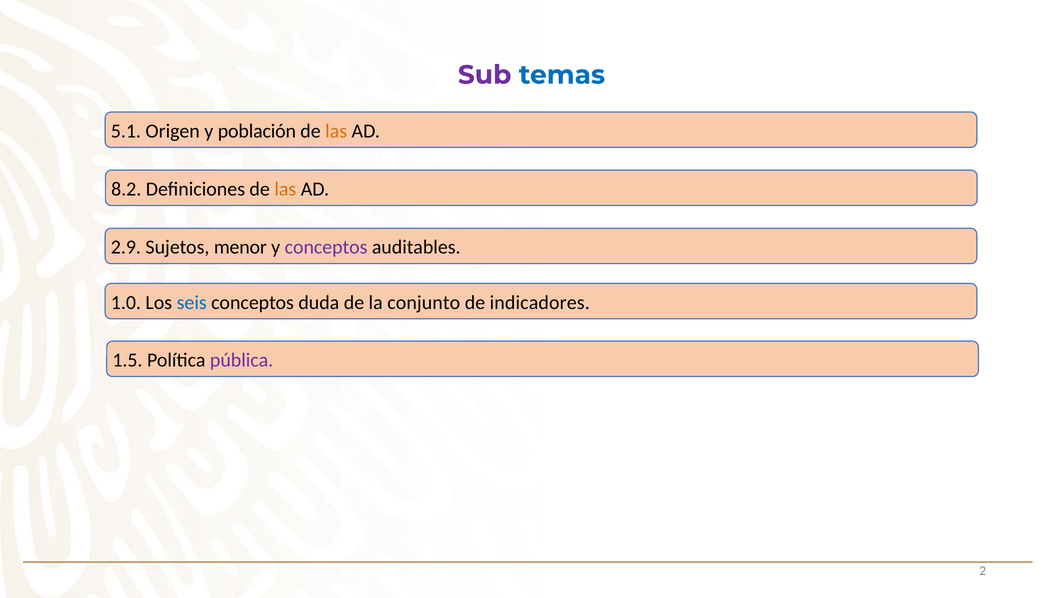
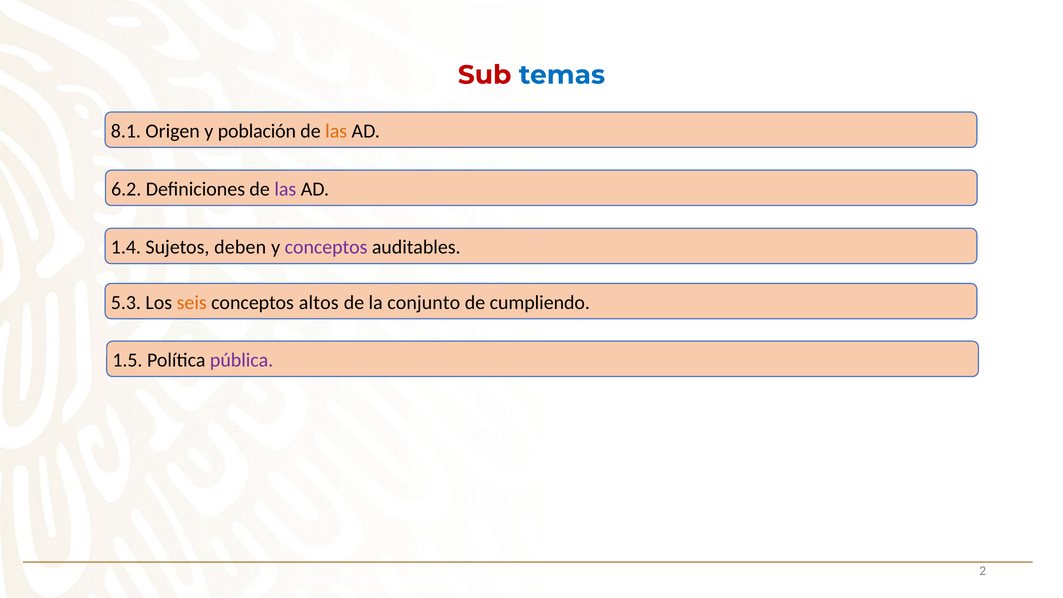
Sub colour: purple -> red
5.1: 5.1 -> 8.1
8.2: 8.2 -> 6.2
las at (285, 189) colour: orange -> purple
2.9: 2.9 -> 1.4
menor: menor -> deben
1.0: 1.0 -> 5.3
seis colour: blue -> orange
duda: duda -> altos
indicadores: indicadores -> cumpliendo
